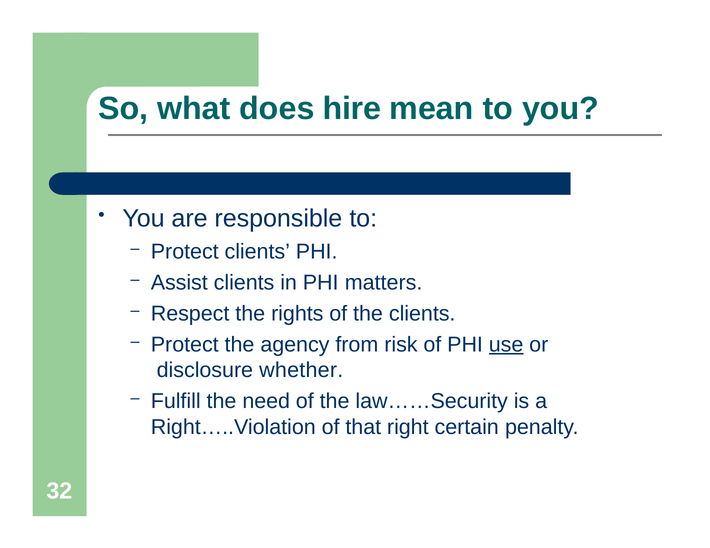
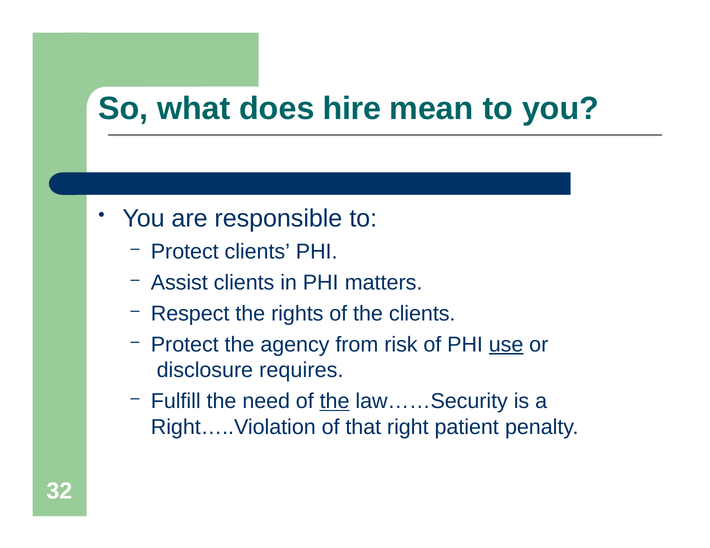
whether: whether -> requires
the at (335, 402) underline: none -> present
certain: certain -> patient
